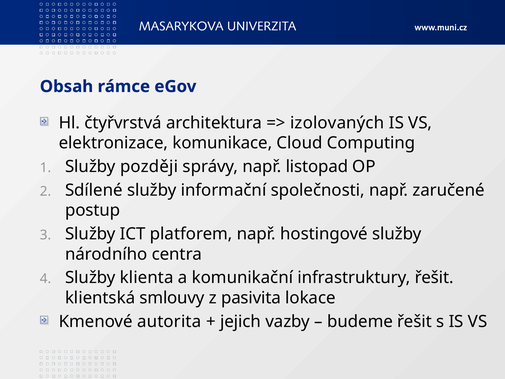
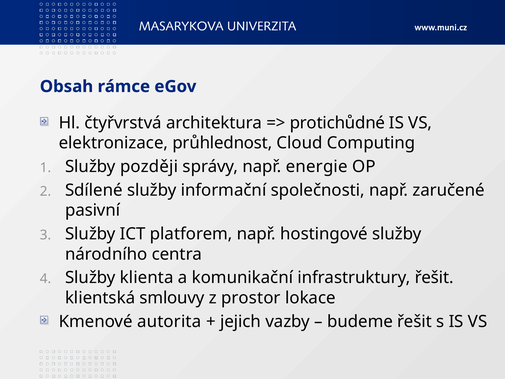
izolovaných: izolovaných -> protichůdné
komunikace: komunikace -> průhlednost
listopad: listopad -> energie
postup: postup -> pasivní
pasivita: pasivita -> prostor
